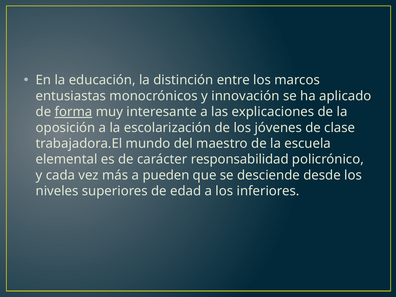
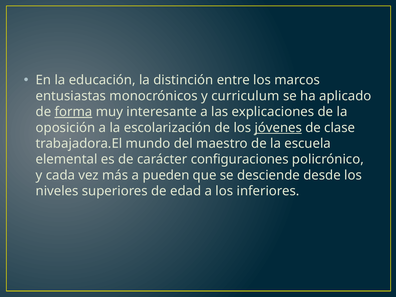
innovación: innovación -> curriculum
jóvenes underline: none -> present
responsabilidad: responsabilidad -> configuraciones
